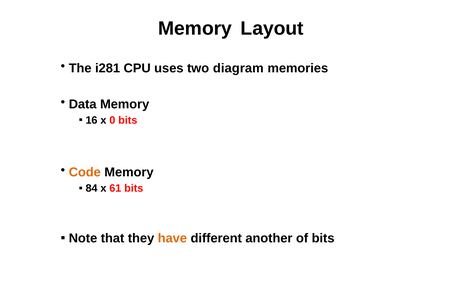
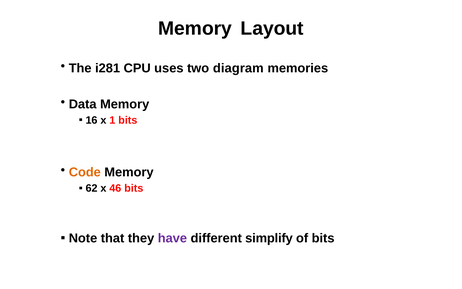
0: 0 -> 1
84: 84 -> 62
61: 61 -> 46
have colour: orange -> purple
another: another -> simplify
